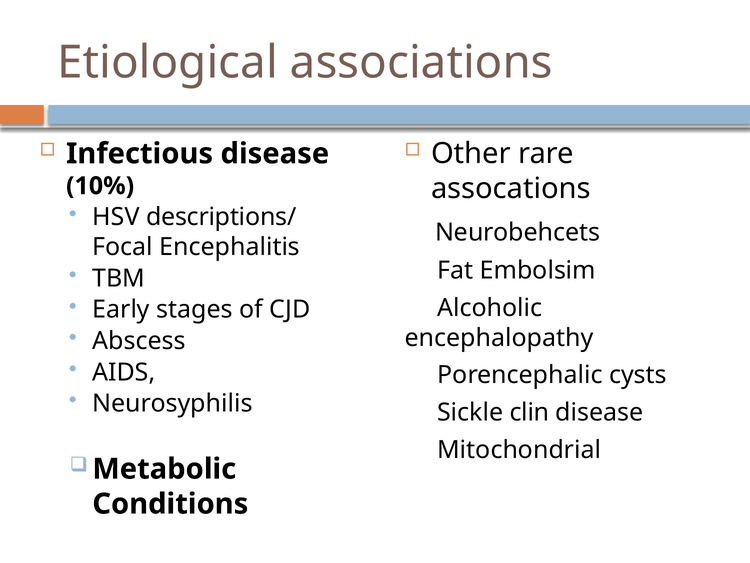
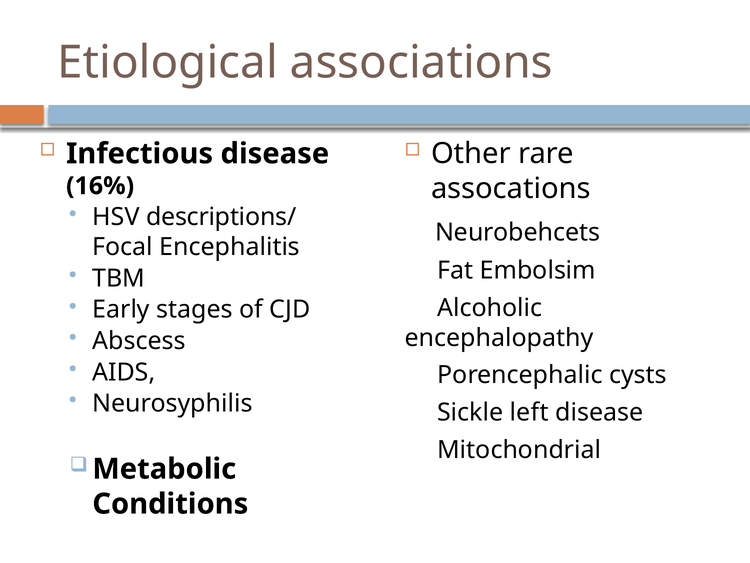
10%: 10% -> 16%
clin: clin -> left
